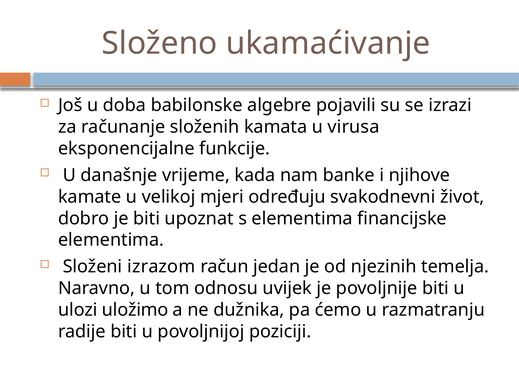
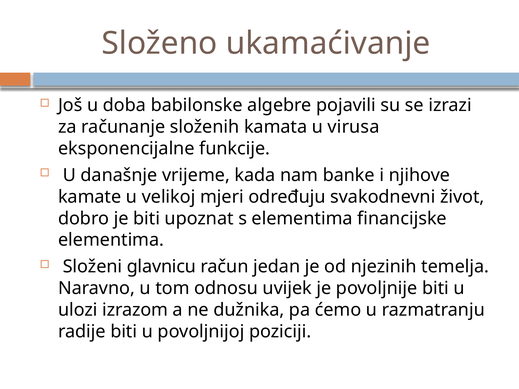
izrazom: izrazom -> glavnicu
uložimo: uložimo -> izrazom
